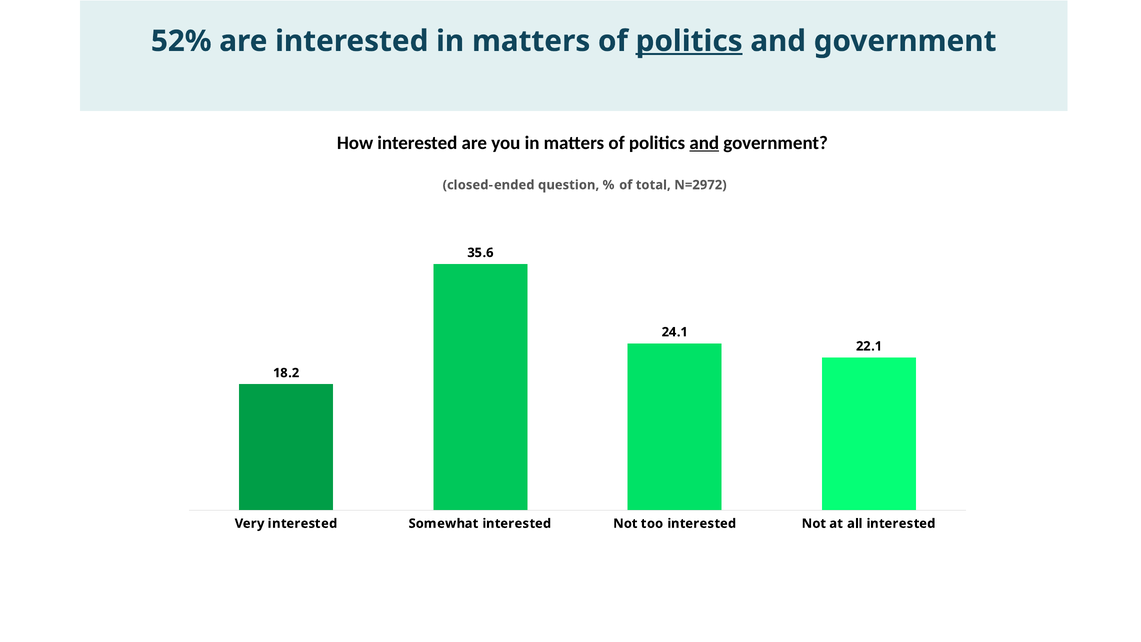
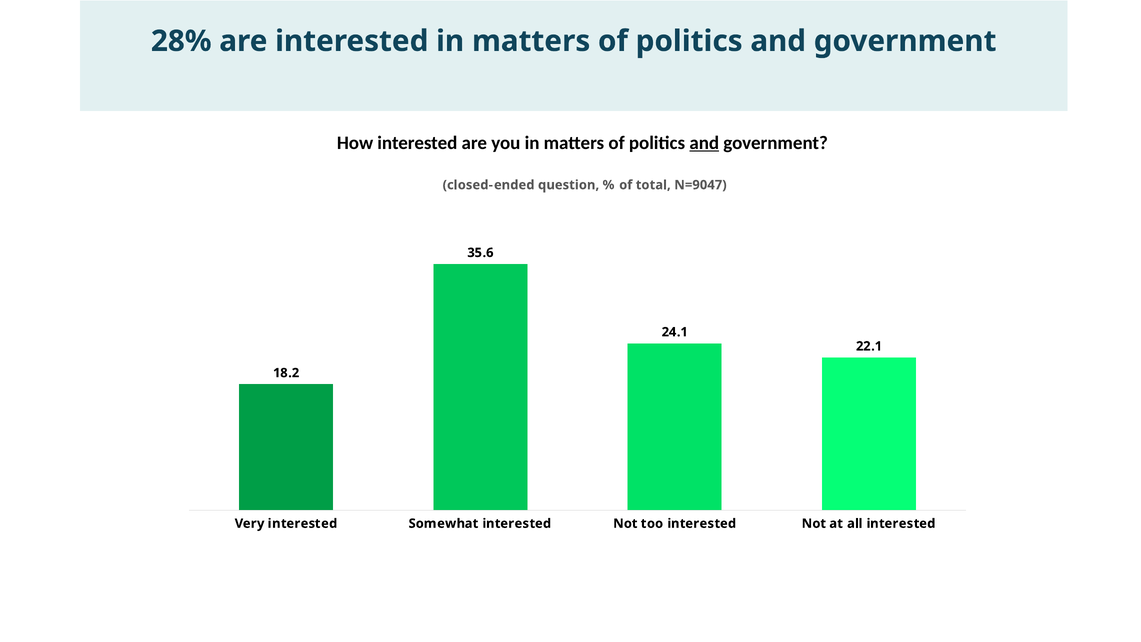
52%: 52% -> 28%
politics at (689, 41) underline: present -> none
N=2972: N=2972 -> N=9047
